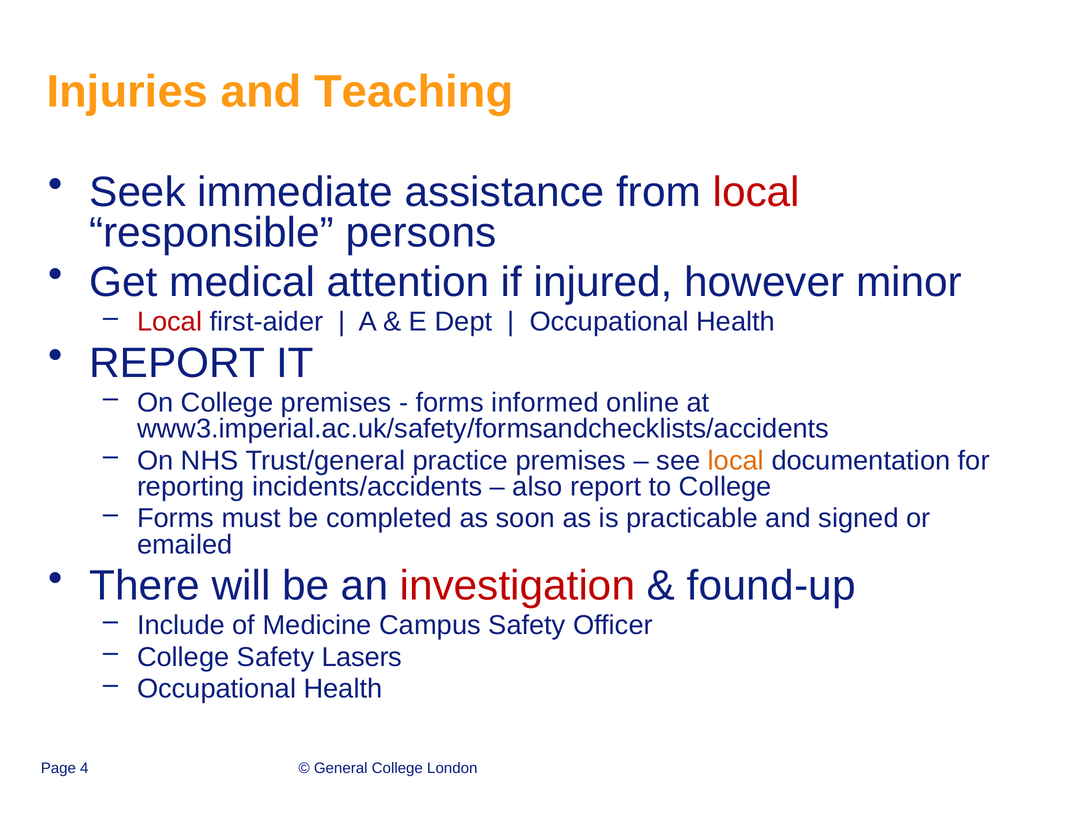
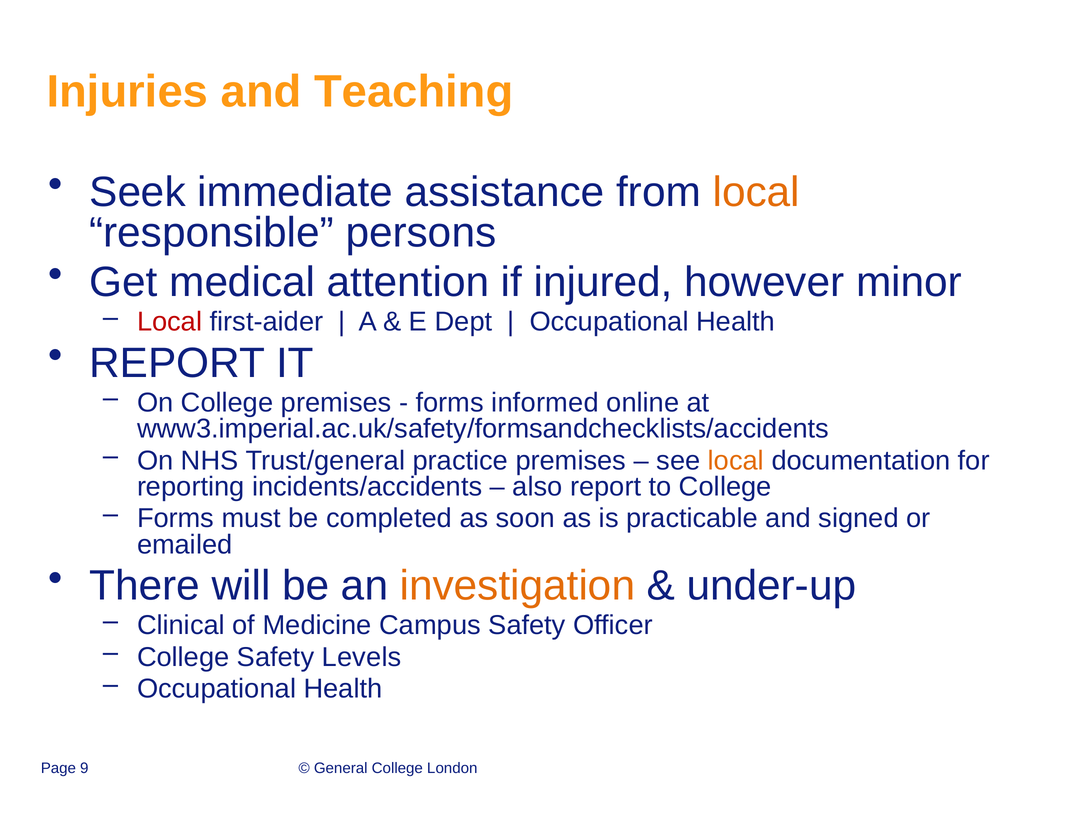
local at (756, 192) colour: red -> orange
investigation colour: red -> orange
found-up: found-up -> under-up
Include: Include -> Clinical
Lasers: Lasers -> Levels
4: 4 -> 9
